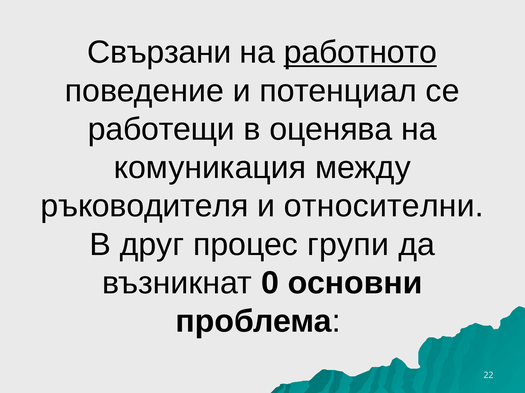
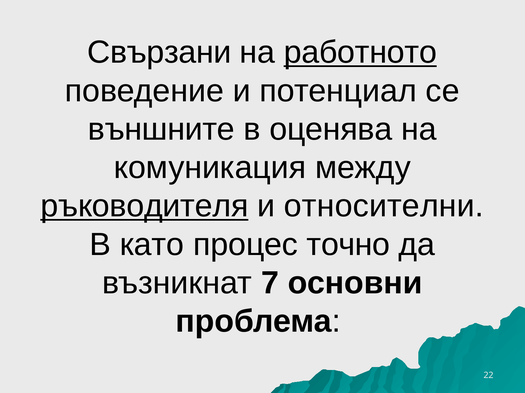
работещи: работещи -> външните
ръководителя underline: none -> present
друг: друг -> като
групи: групи -> точно
0: 0 -> 7
